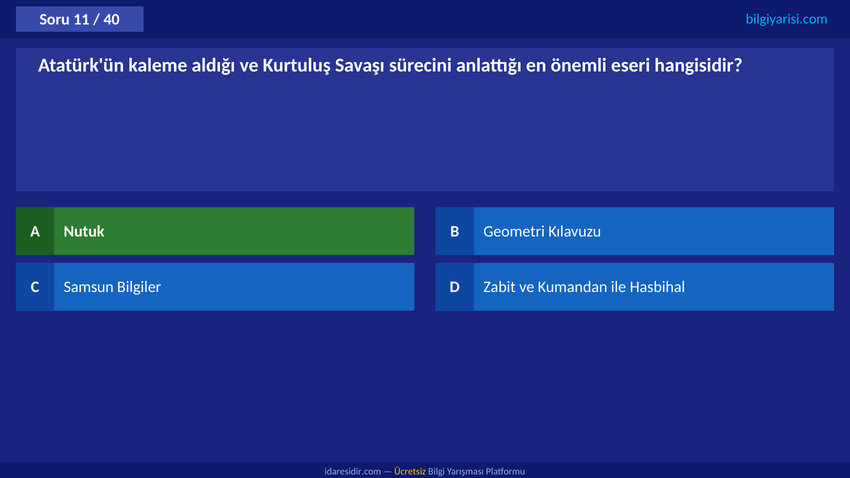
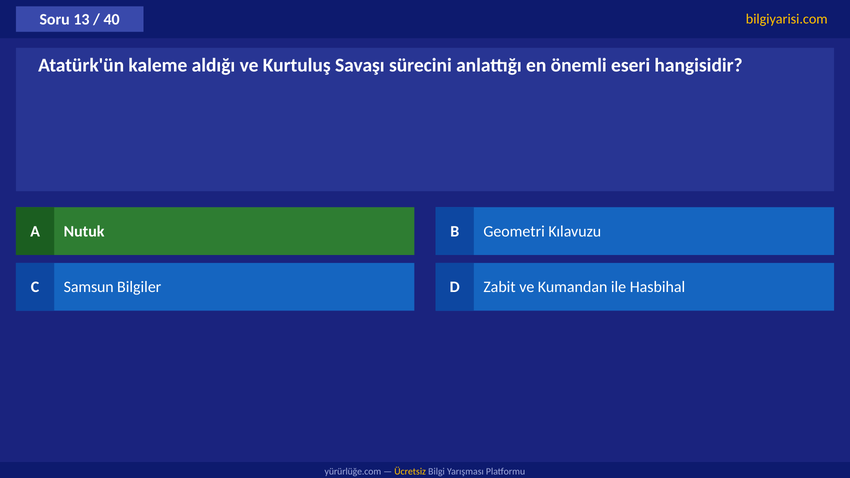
11: 11 -> 13
bilgiyarisi.com colour: light blue -> yellow
idaresidir.com: idaresidir.com -> yürürlüğe.com
